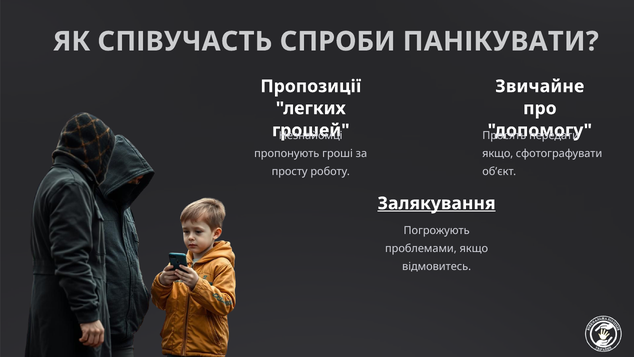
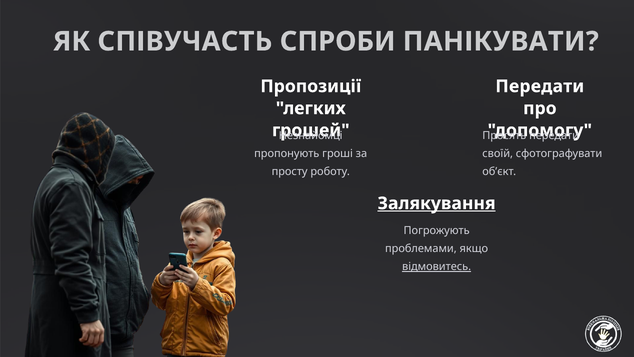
Звичайне at (540, 86): Звичайне -> Передати
якщо at (498, 153): якщо -> своїй
відмовитесь underline: none -> present
